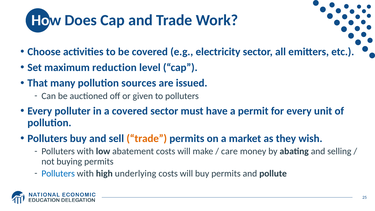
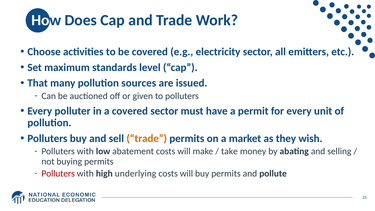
reduction: reduction -> standards
care: care -> take
Polluters at (58, 173) colour: blue -> red
